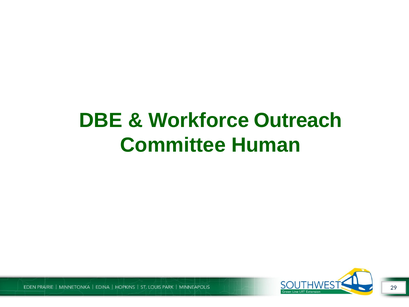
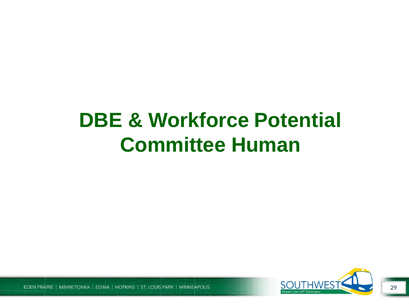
Outreach: Outreach -> Potential
